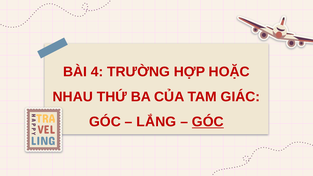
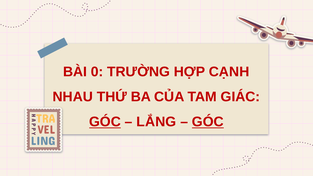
4: 4 -> 0
HOẶC: HOẶC -> CẠNH
GÓC at (105, 122) underline: none -> present
